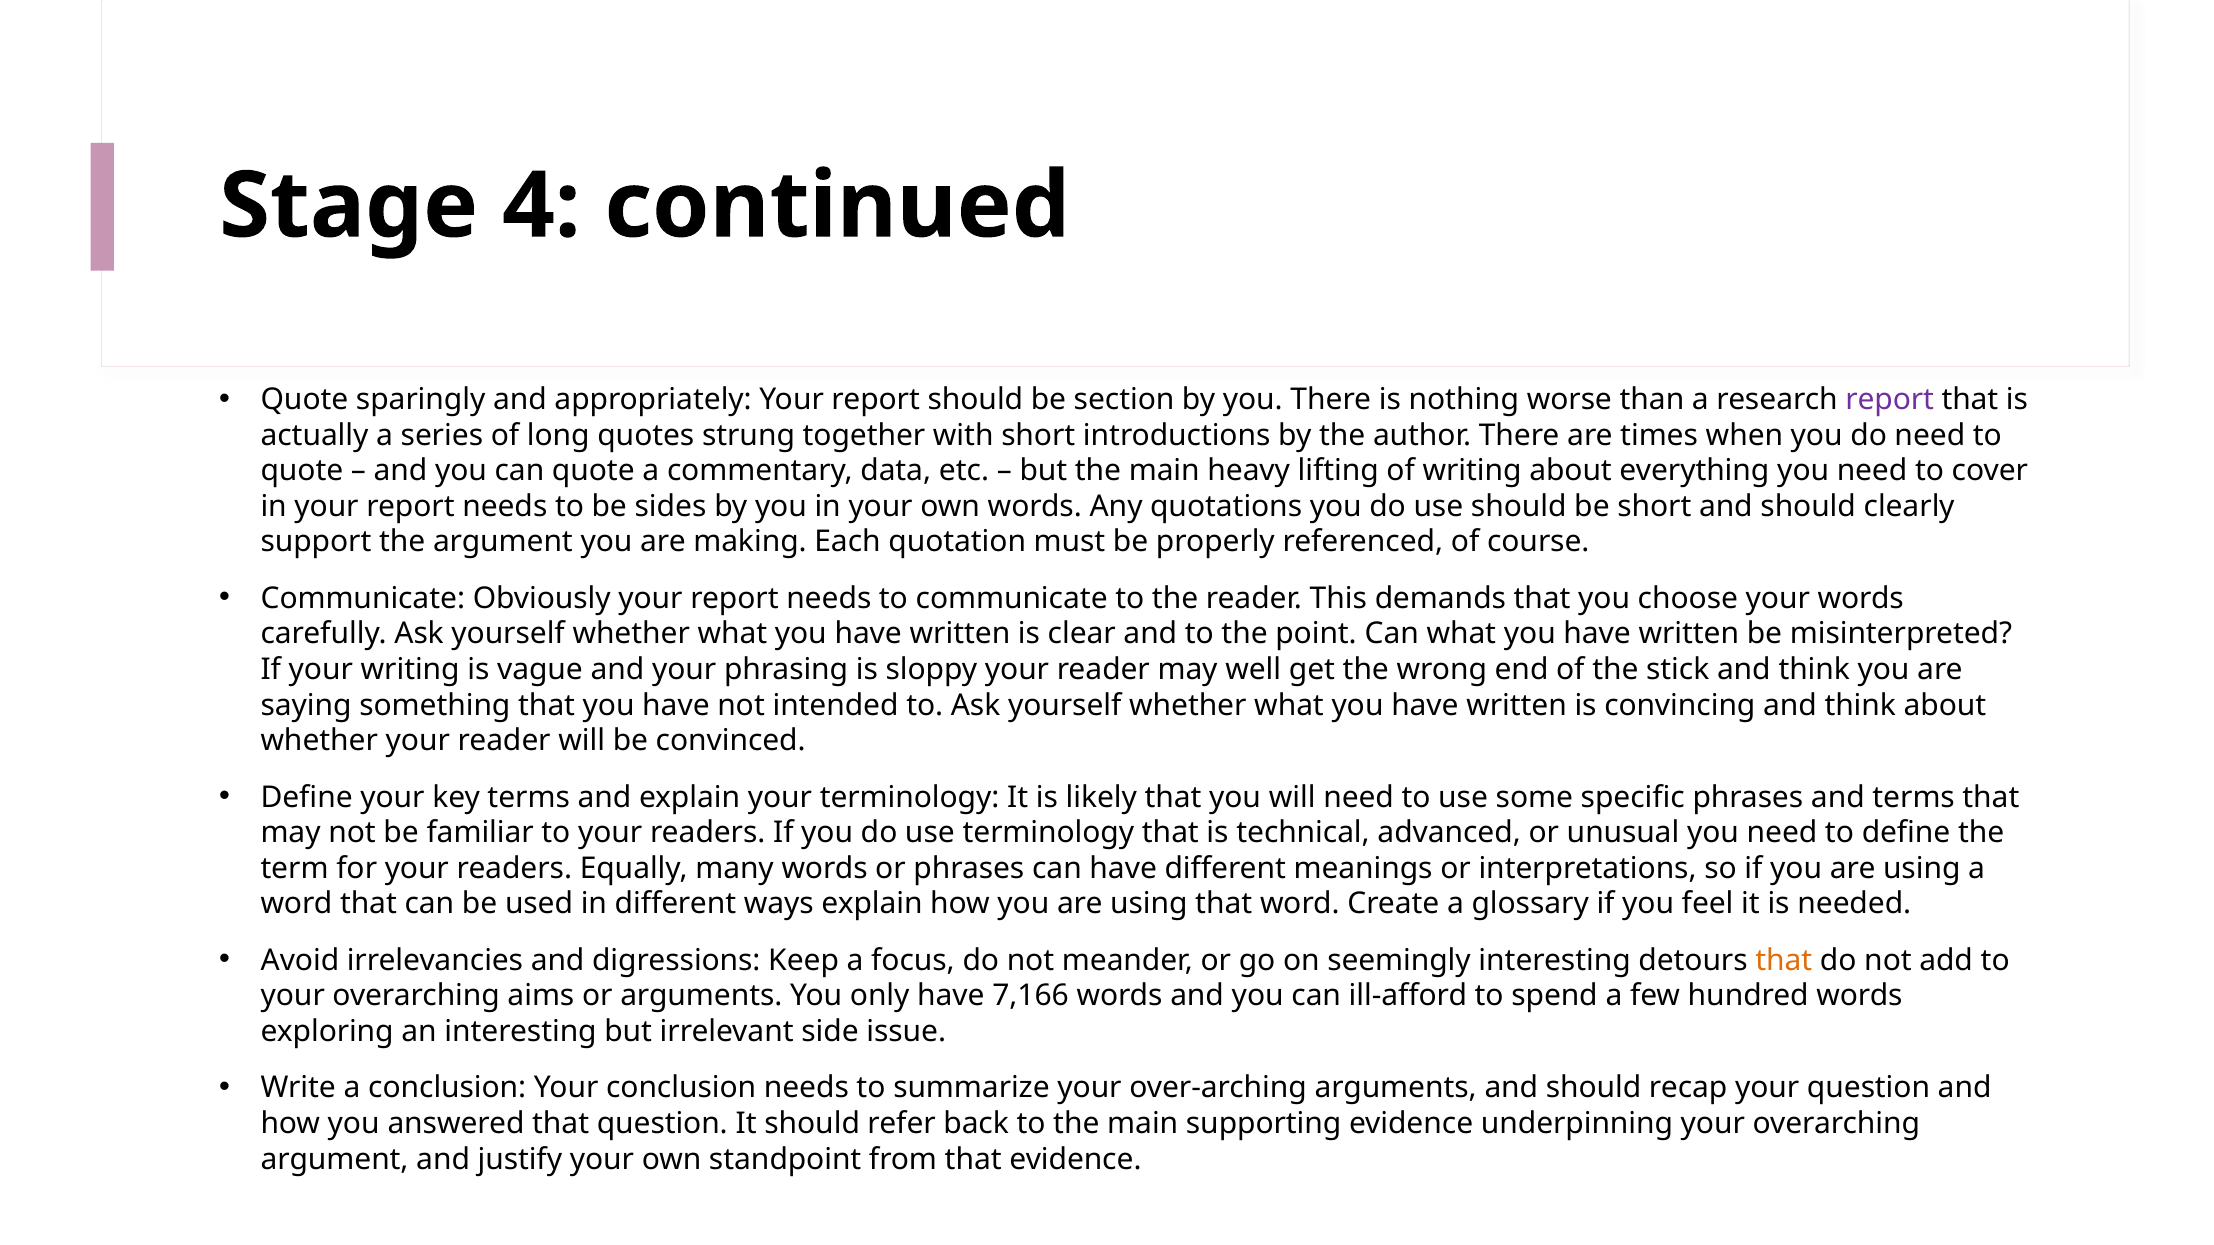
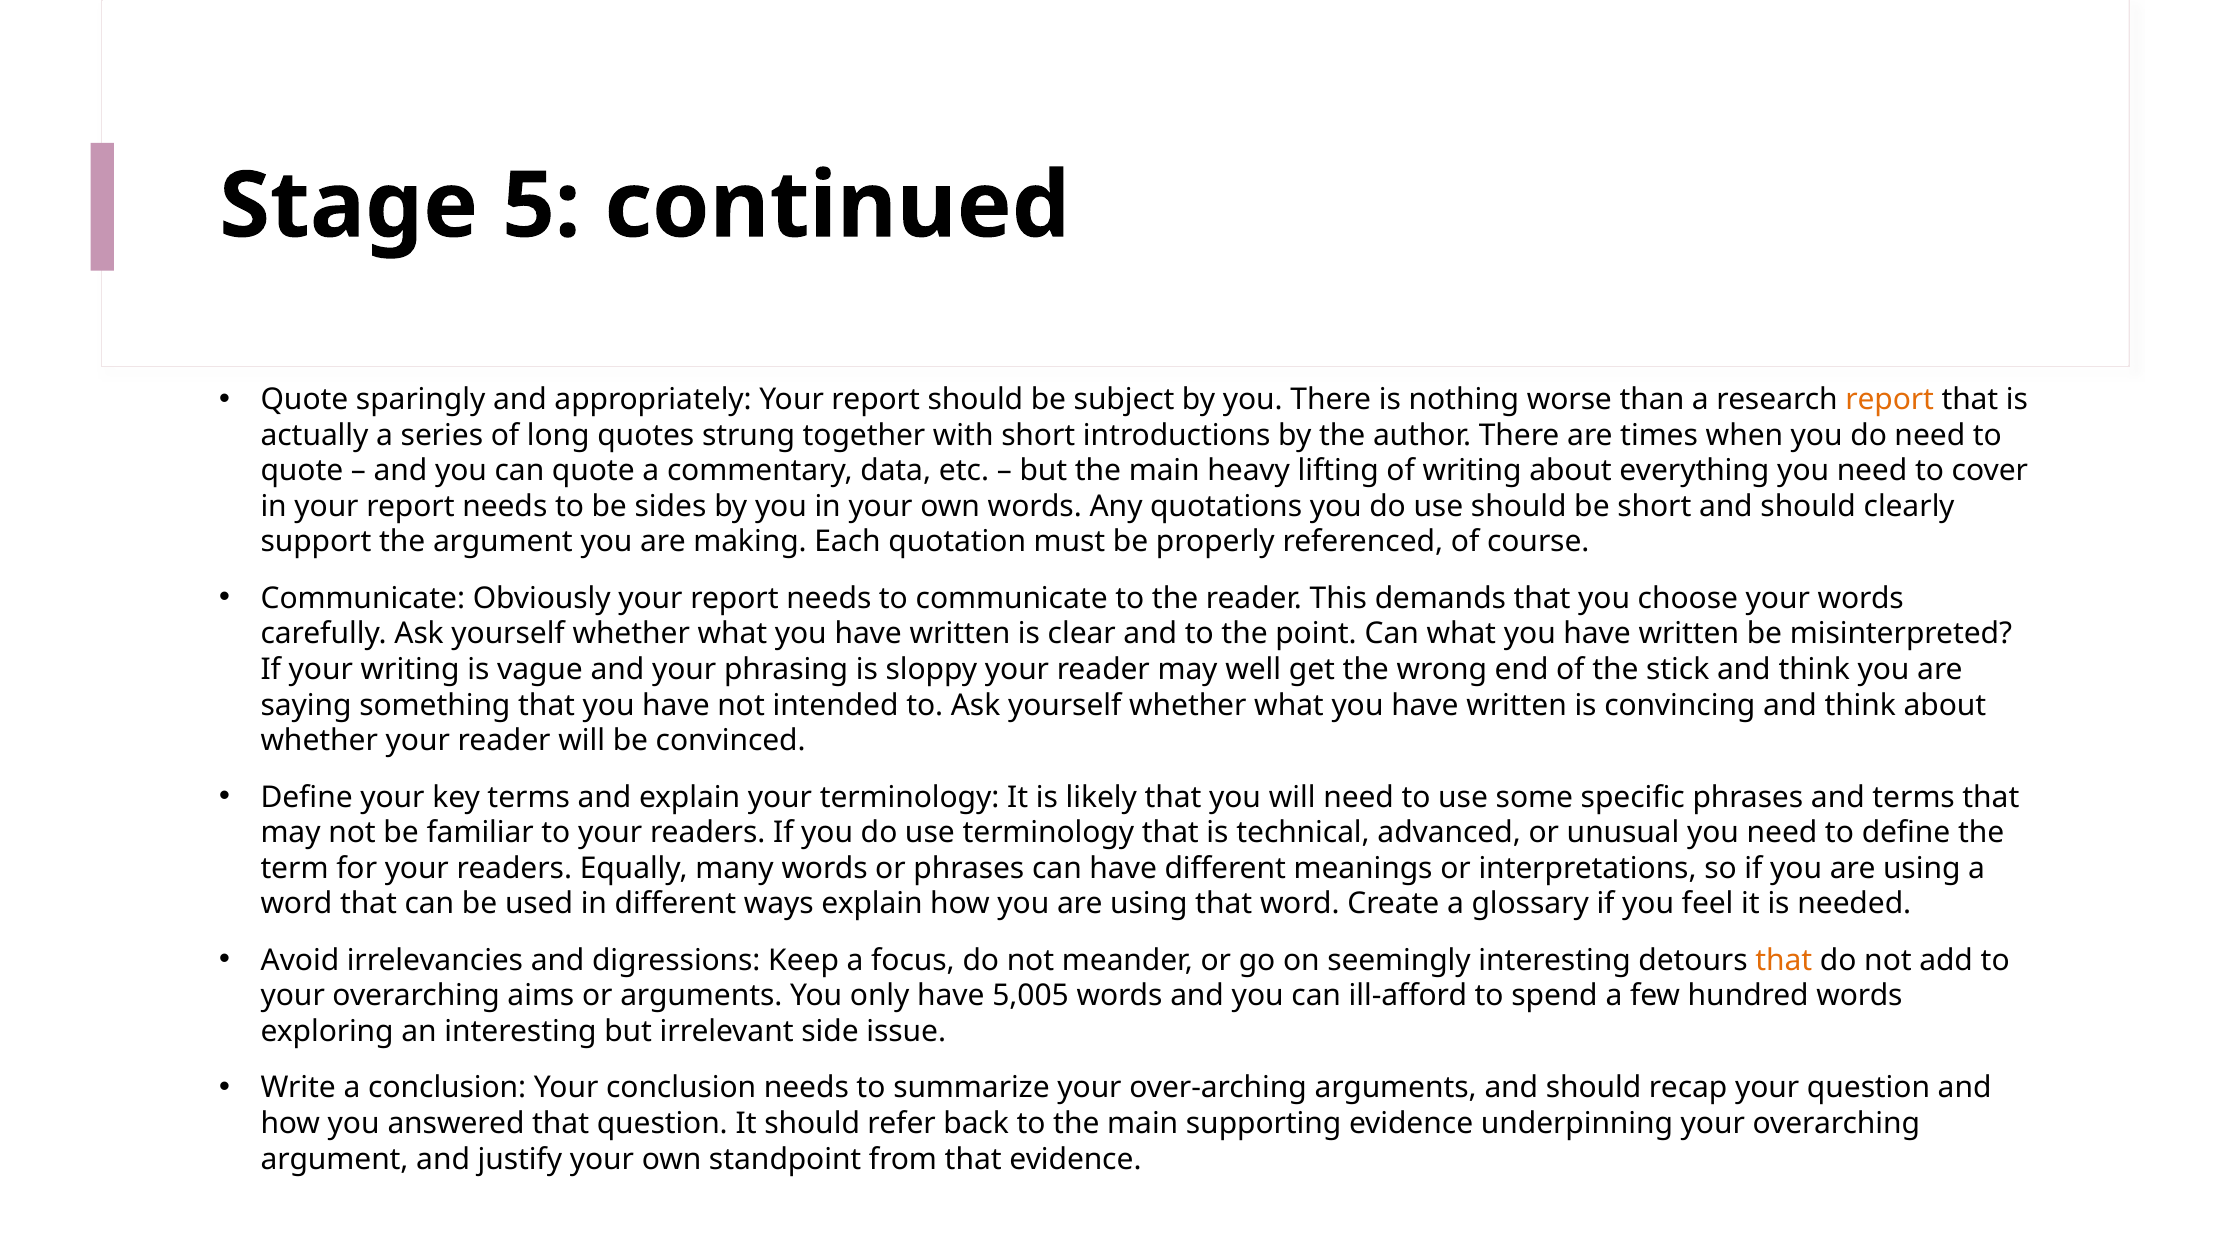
4: 4 -> 5
section: section -> subject
report at (1890, 400) colour: purple -> orange
7,166: 7,166 -> 5,005
